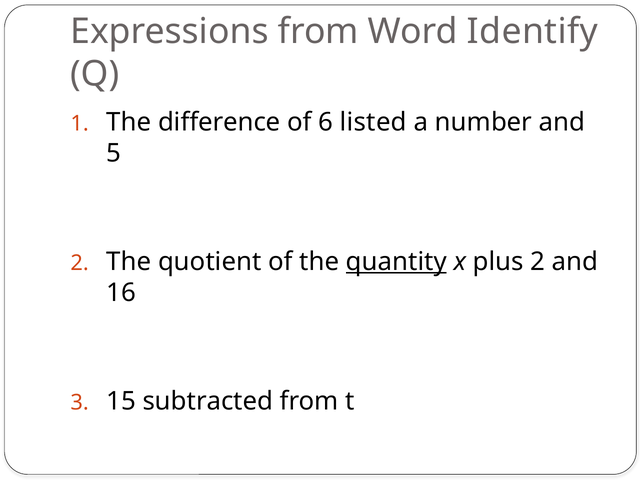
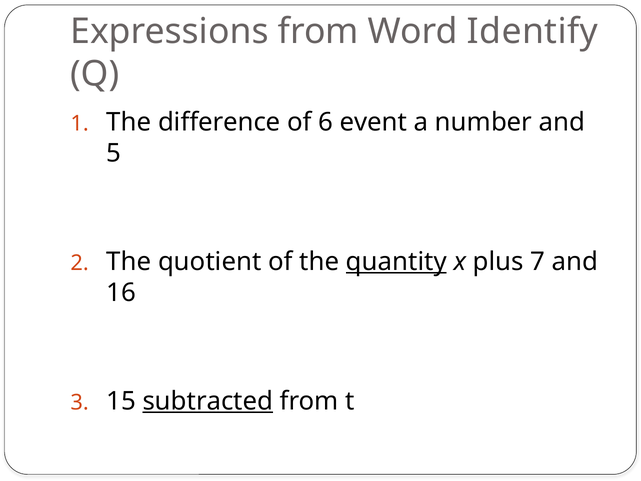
listed: listed -> event
plus 2: 2 -> 7
subtracted underline: none -> present
